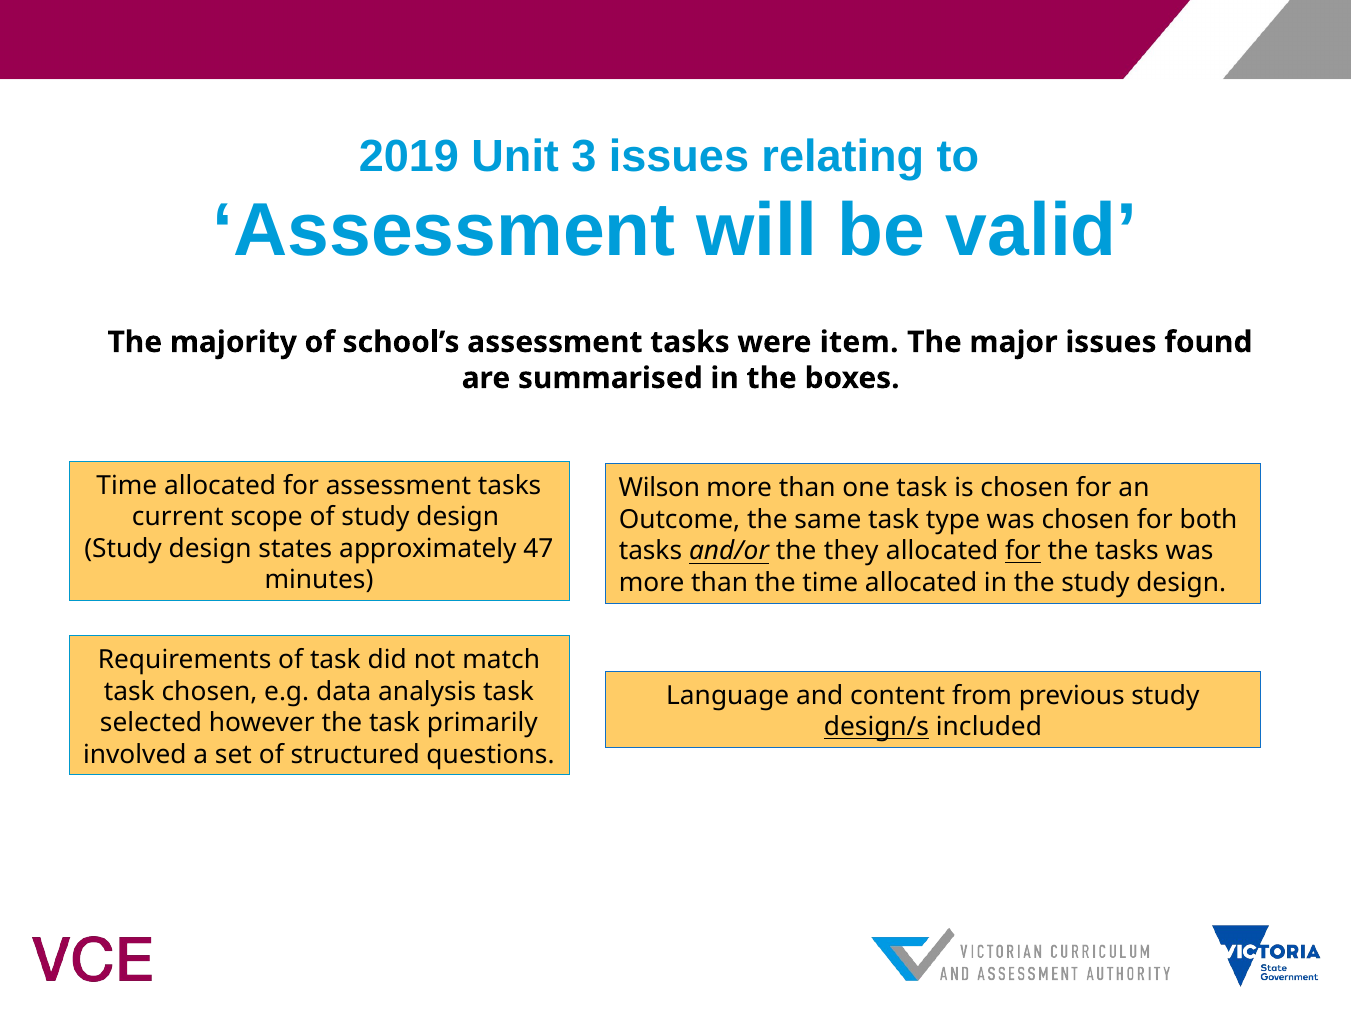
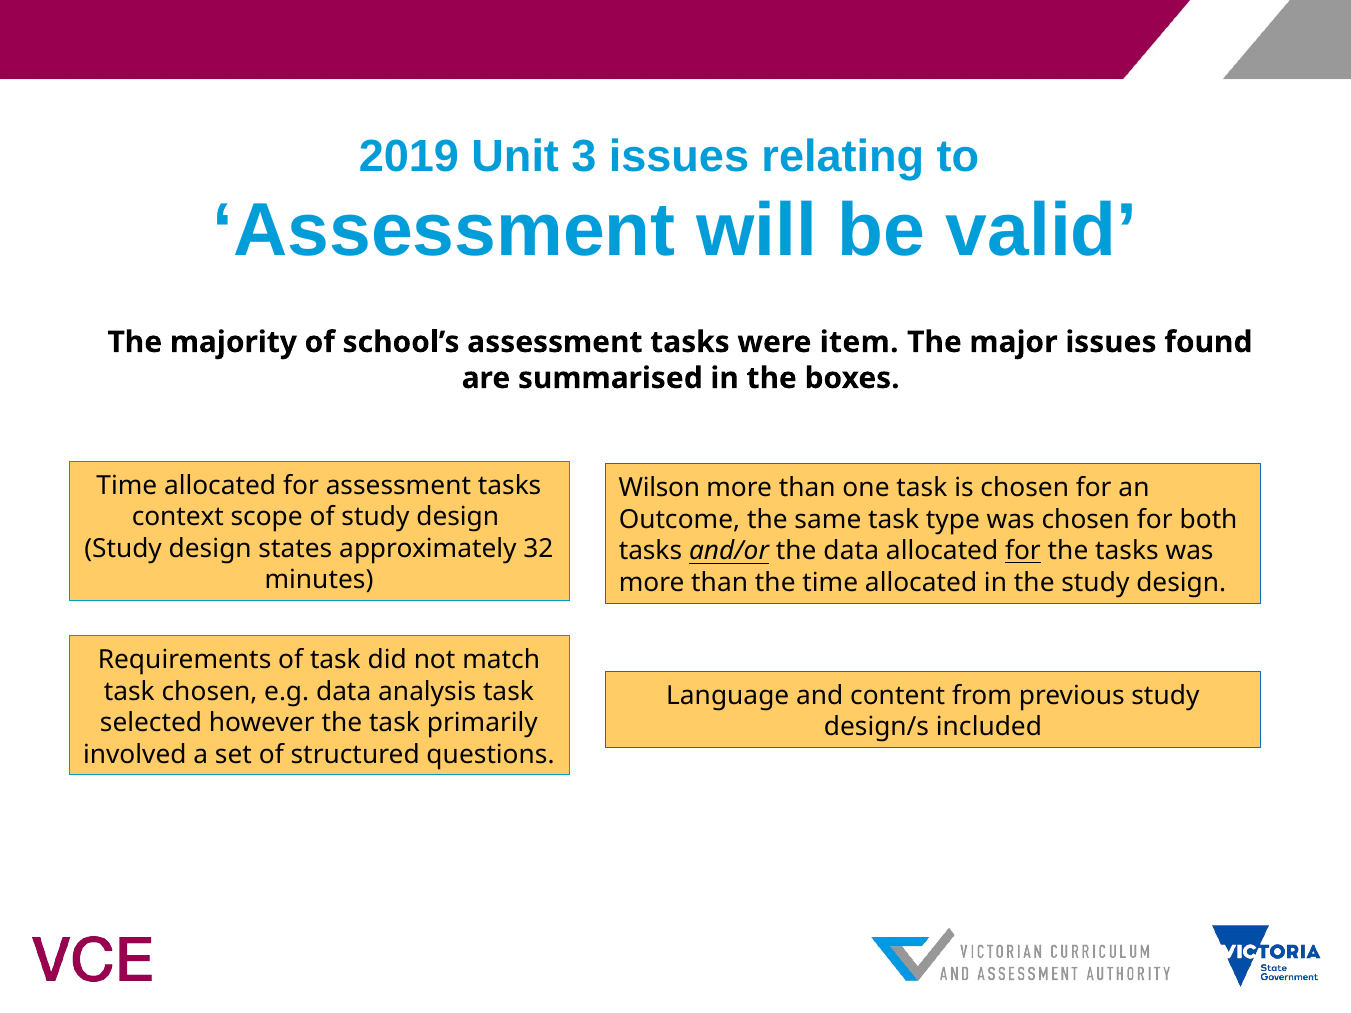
current: current -> context
47: 47 -> 32
the they: they -> data
design/s underline: present -> none
